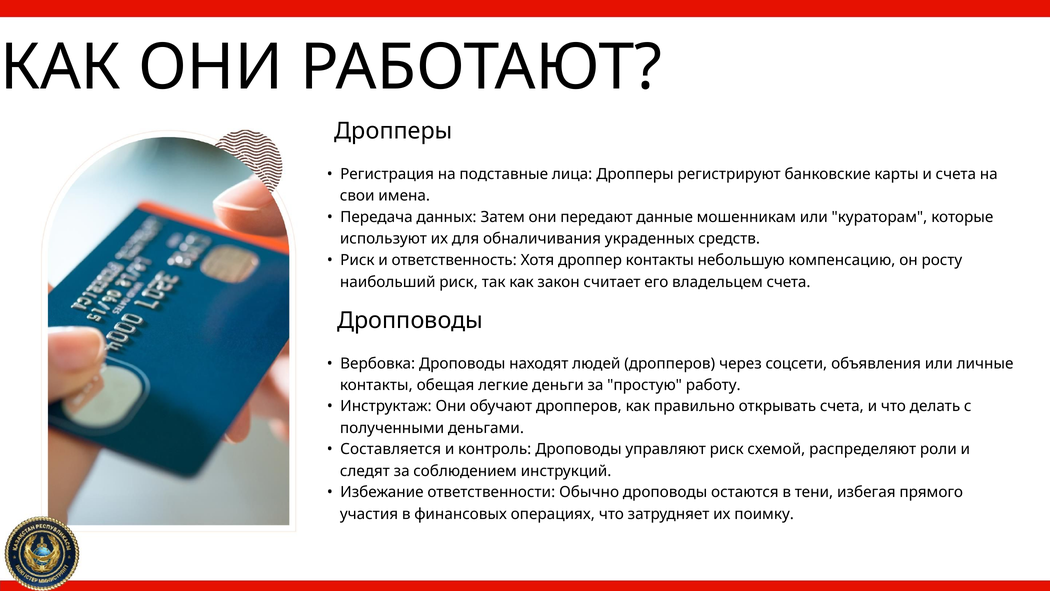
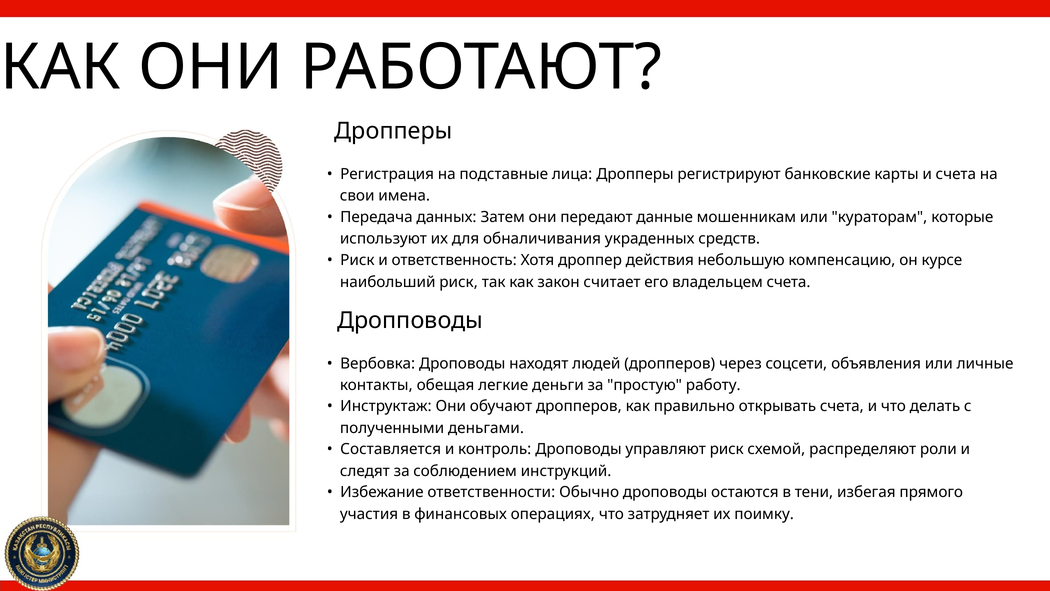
дроппер контакты: контакты -> действия
росту: росту -> курсе
